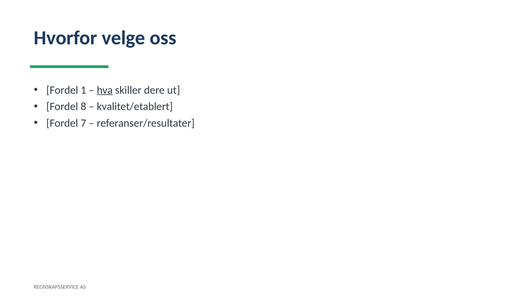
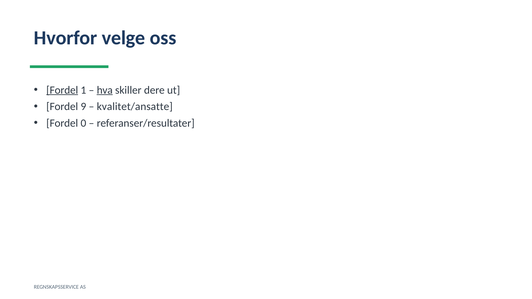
Fordel at (62, 90) underline: none -> present
8: 8 -> 9
kvalitet/etablert: kvalitet/etablert -> kvalitet/ansatte
7: 7 -> 0
